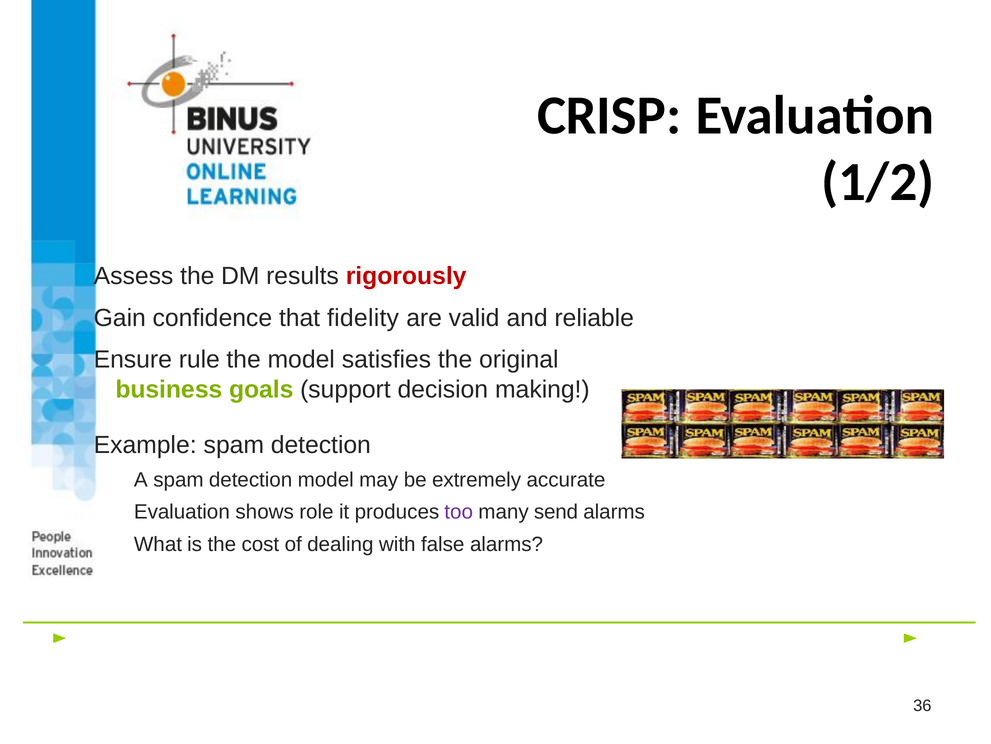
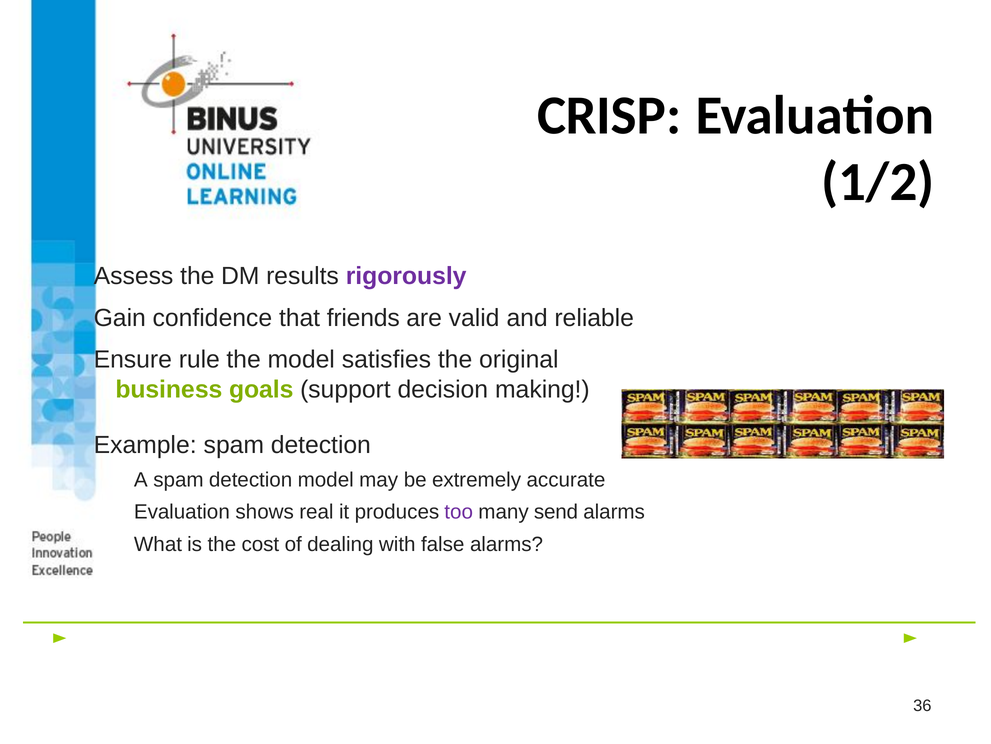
rigorously colour: red -> purple
fidelity: fidelity -> friends
role: role -> real
